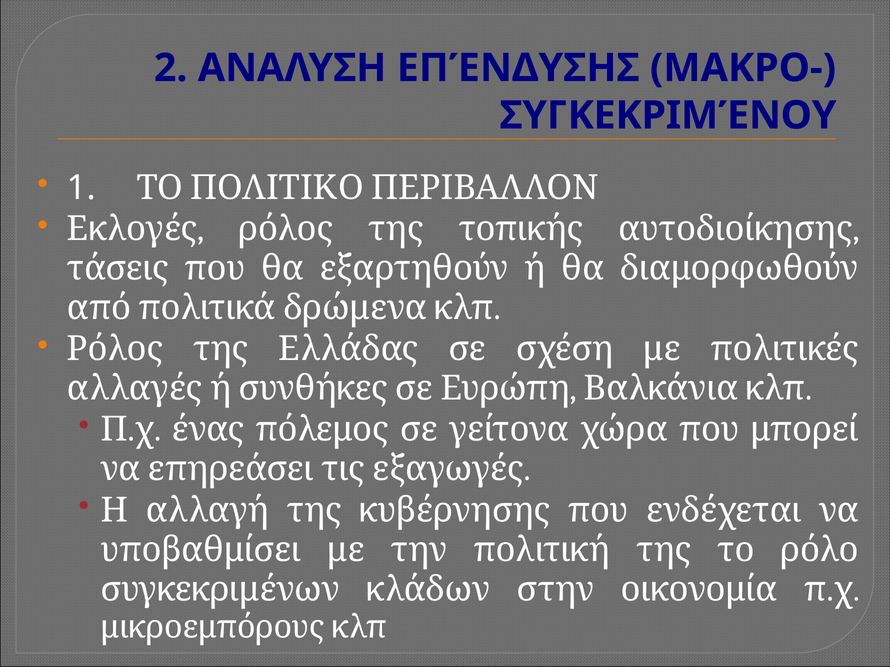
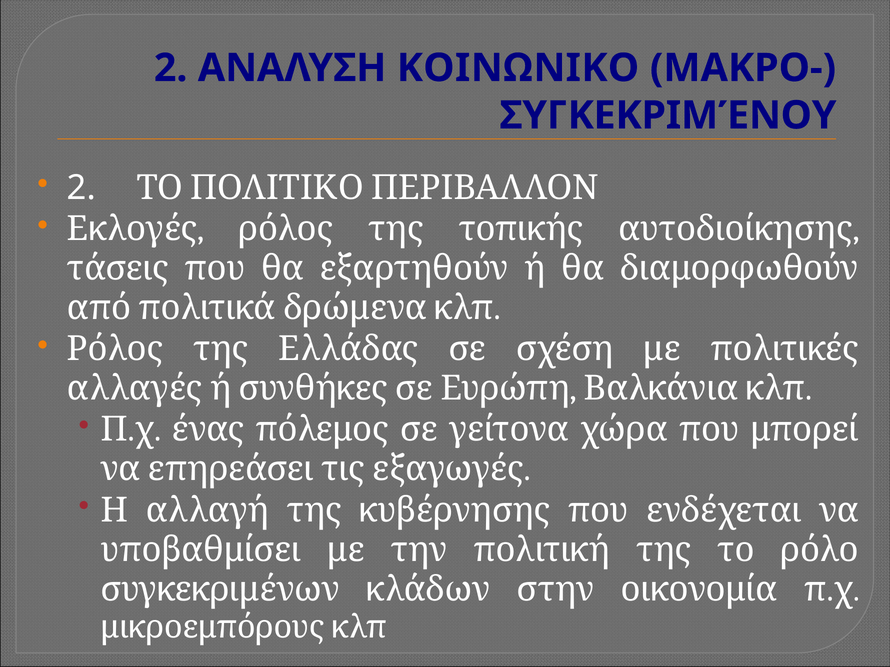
ΕΠΈΝΔΥΣΗΣ: ΕΠΈΝΔΥΣΗΣ -> ΚΟΙΝΩΝΙΚΟ
1 at (82, 188): 1 -> 2
